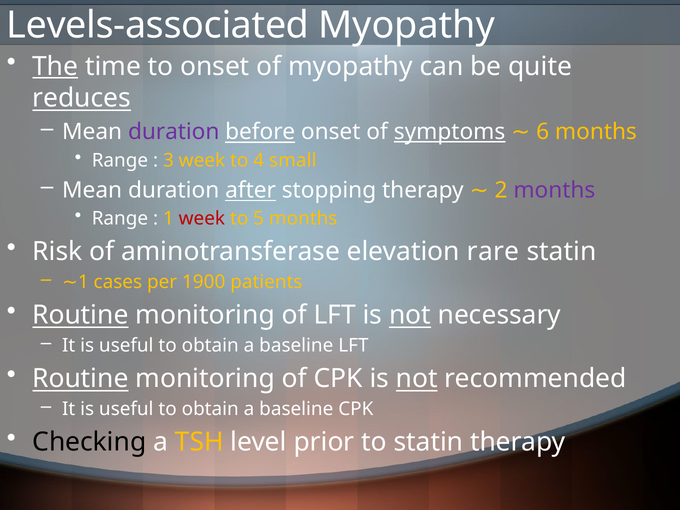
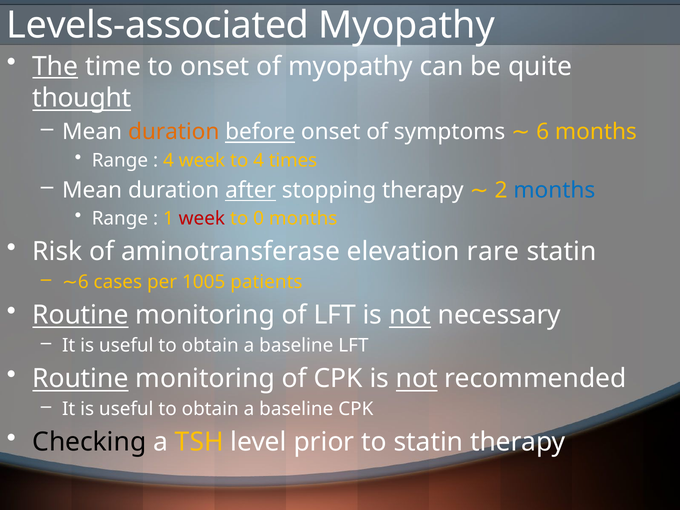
reduces: reduces -> thought
duration at (174, 132) colour: purple -> orange
symptoms underline: present -> none
3 at (168, 160): 3 -> 4
small: small -> times
months at (554, 190) colour: purple -> blue
5: 5 -> 0
1 at (83, 282): 1 -> 6
1900: 1900 -> 1005
